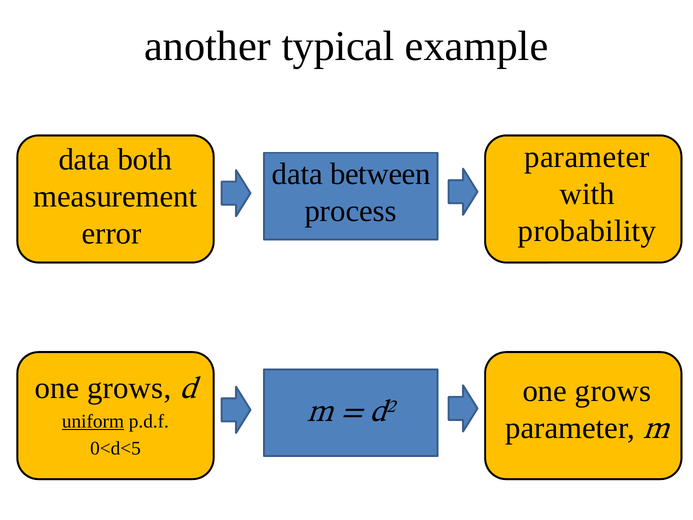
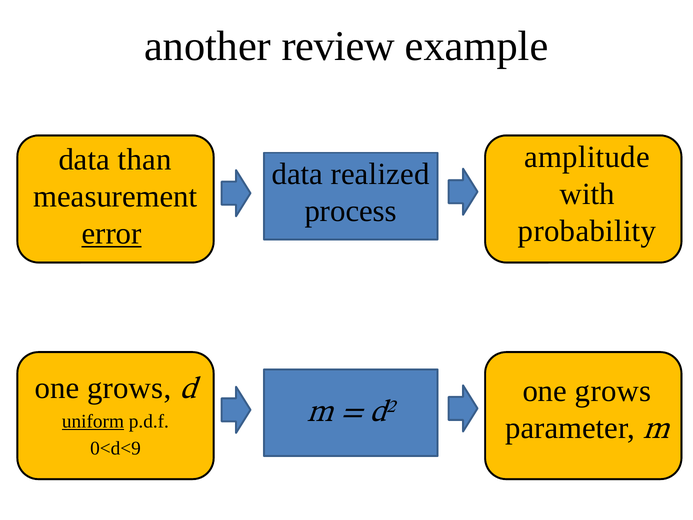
typical: typical -> review
parameter at (587, 157): parameter -> amplitude
both: both -> than
between: between -> realized
error underline: none -> present
0<d<5: 0<d<5 -> 0<d<9
